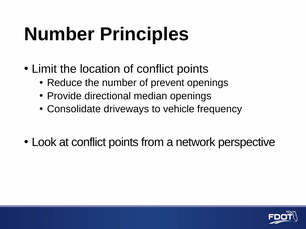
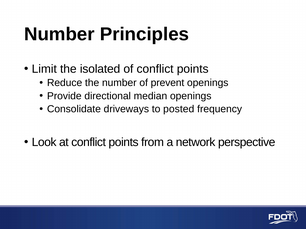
location: location -> isolated
vehicle: vehicle -> posted
